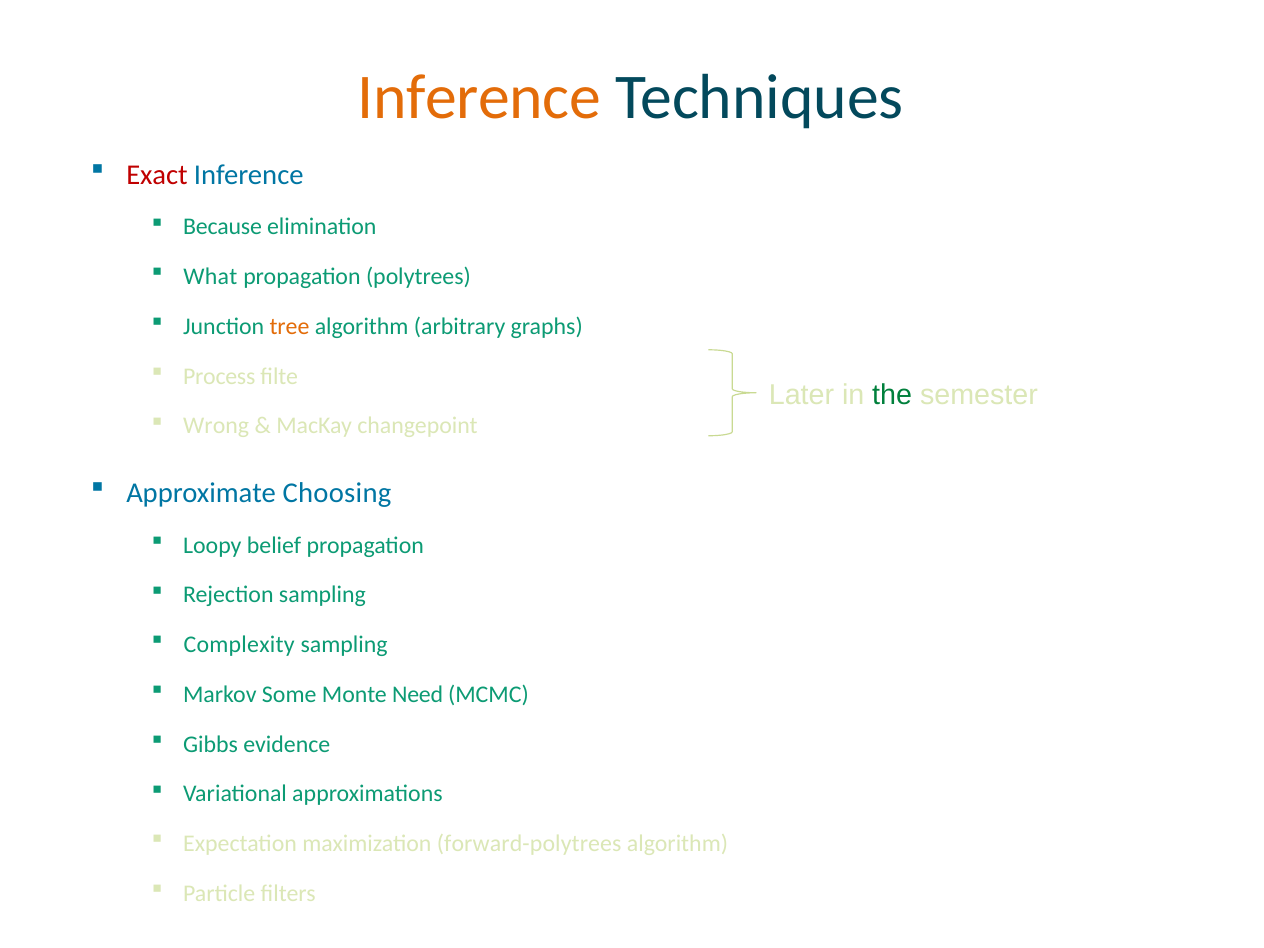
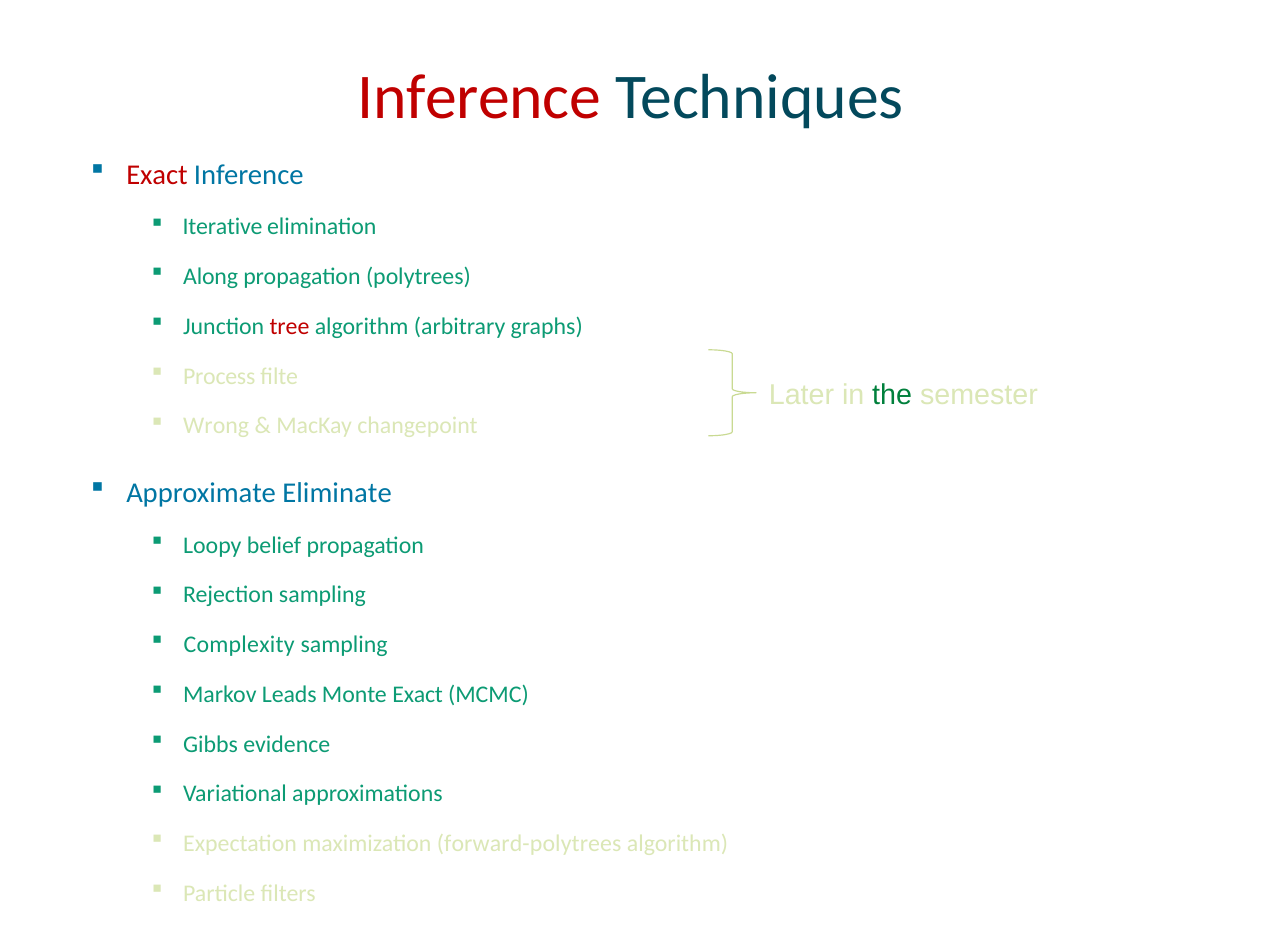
Inference at (479, 98) colour: orange -> red
Because: Because -> Iterative
What: What -> Along
tree colour: orange -> red
Choosing: Choosing -> Eliminate
Some: Some -> Leads
Monte Need: Need -> Exact
